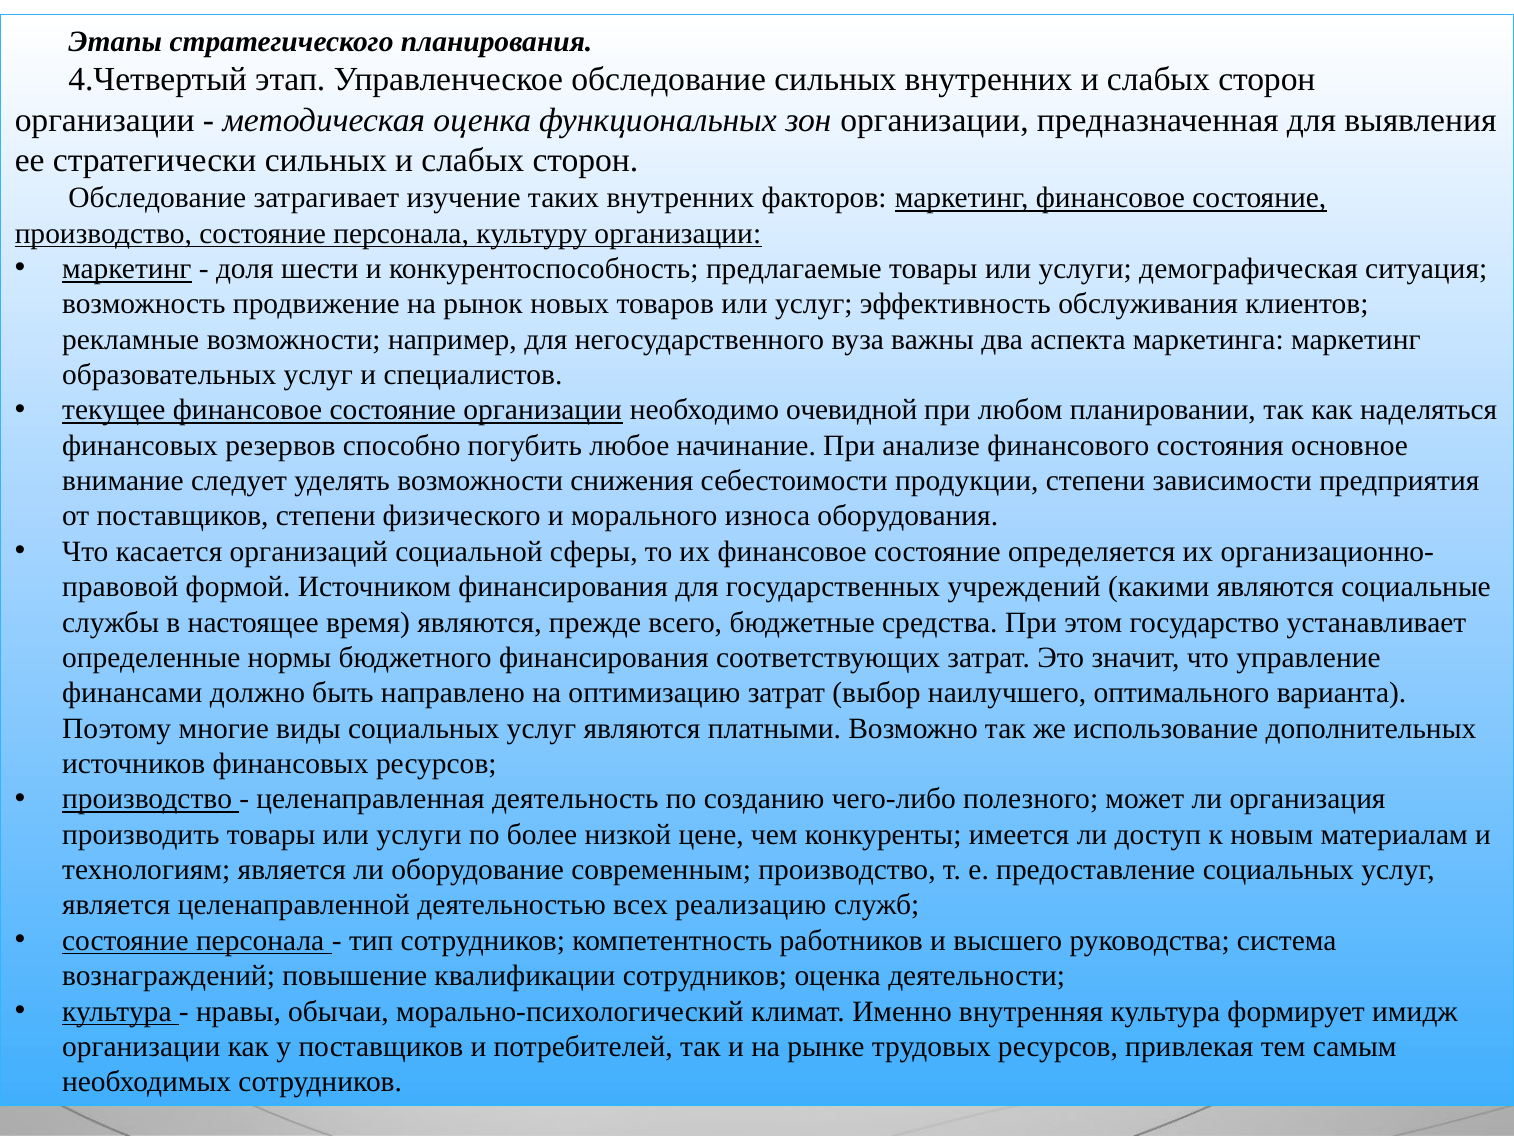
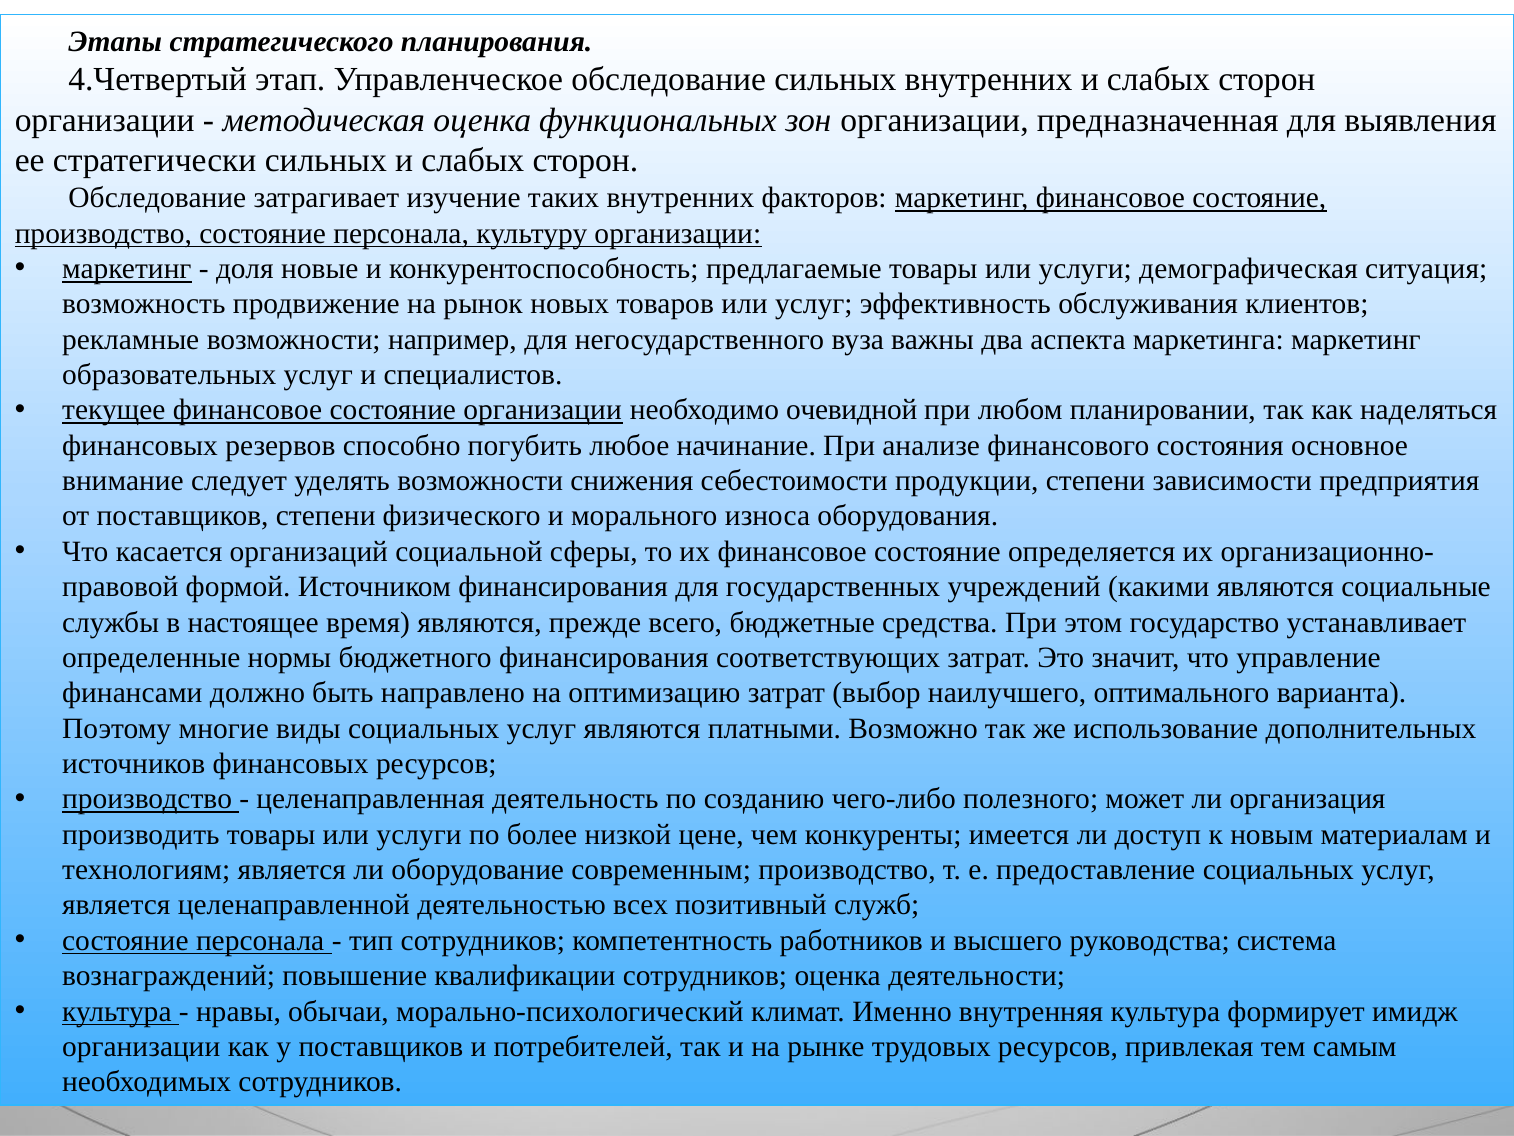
шести: шести -> новые
реализацию: реализацию -> позитивный
